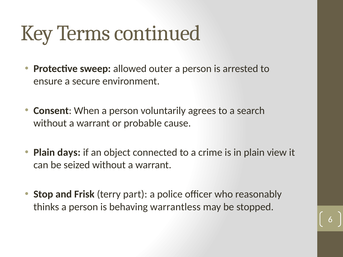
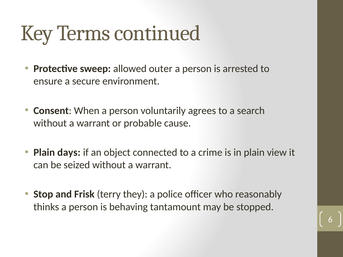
part: part -> they
warrantless: warrantless -> tantamount
